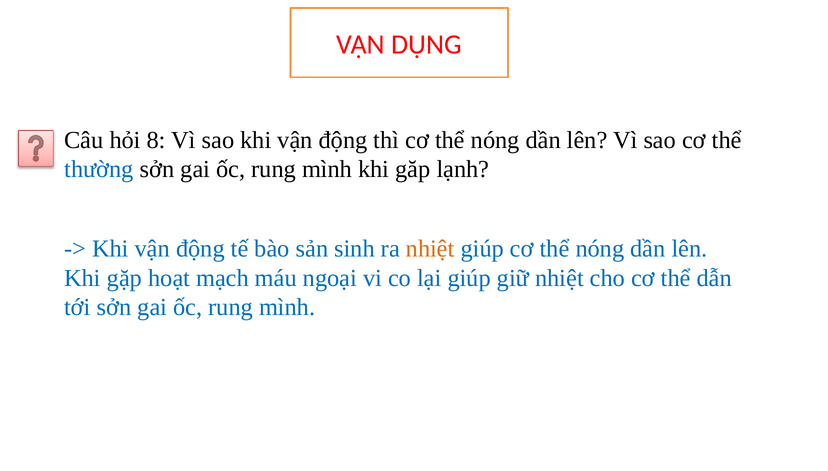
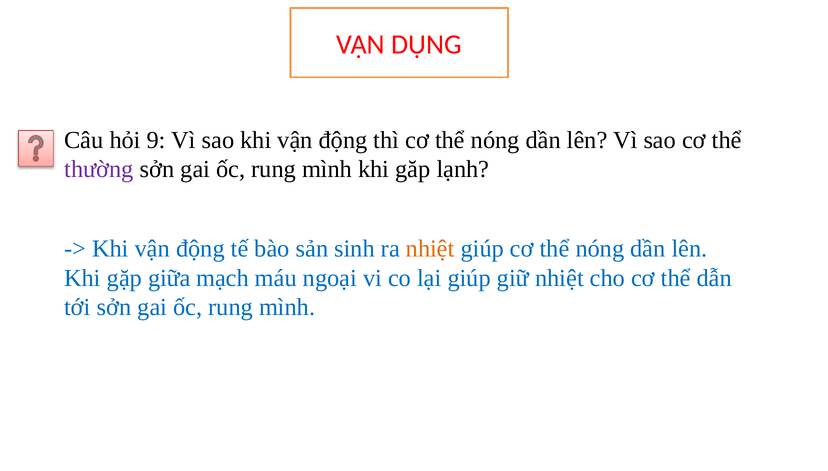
8: 8 -> 9
thường colour: blue -> purple
hoạt: hoạt -> giữa
